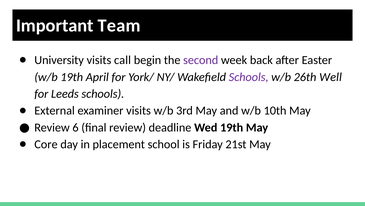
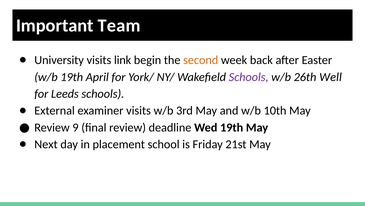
call: call -> link
second colour: purple -> orange
6: 6 -> 9
Core: Core -> Next
